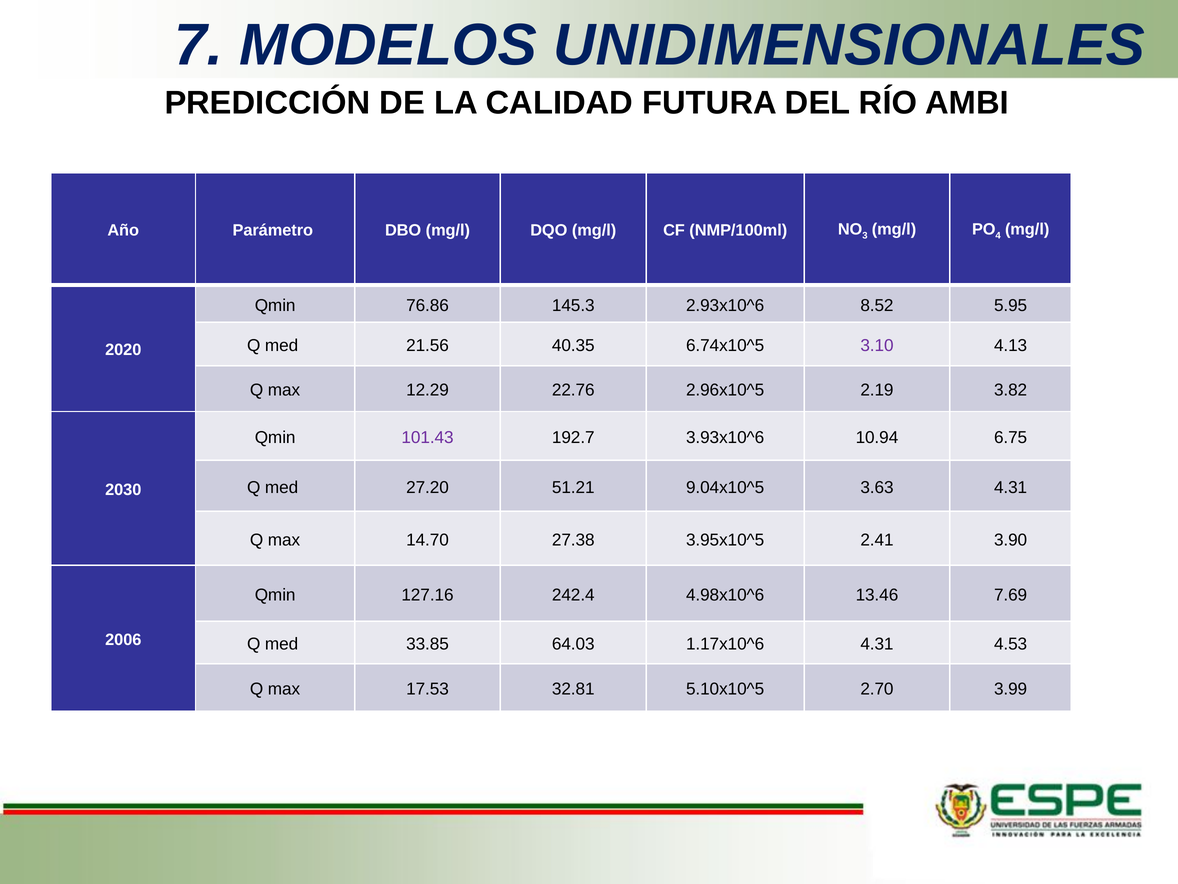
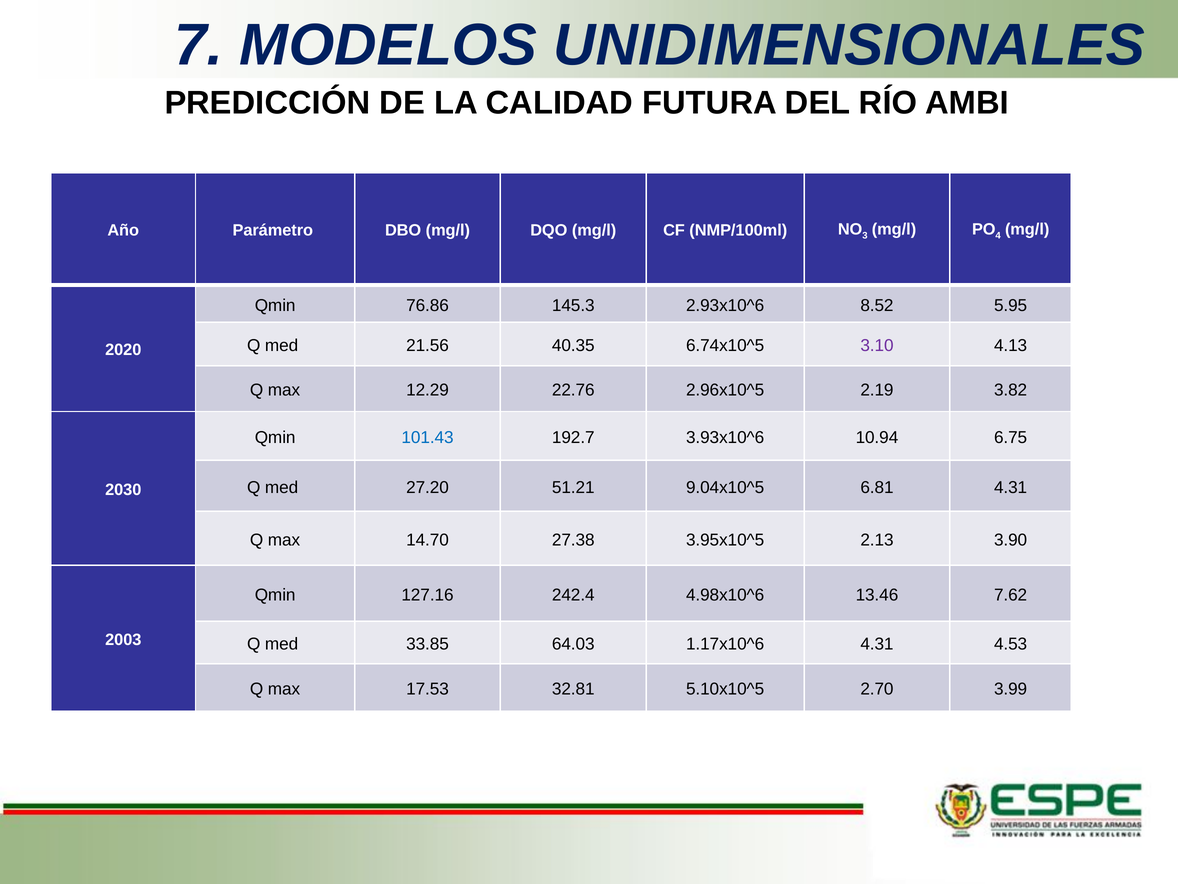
101.43 colour: purple -> blue
3.63: 3.63 -> 6.81
2.41: 2.41 -> 2.13
7.69: 7.69 -> 7.62
2006: 2006 -> 2003
